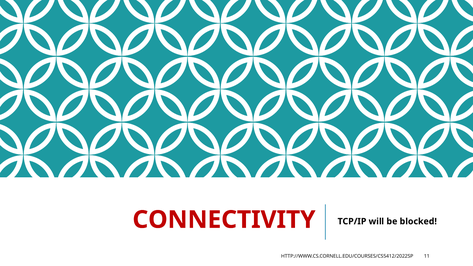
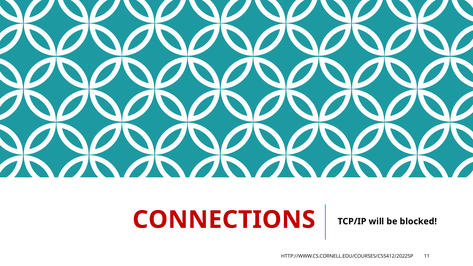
CONNECTIVITY: CONNECTIVITY -> CONNECTIONS
